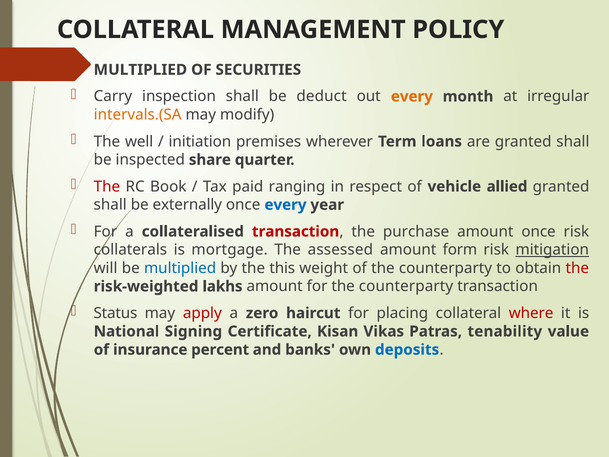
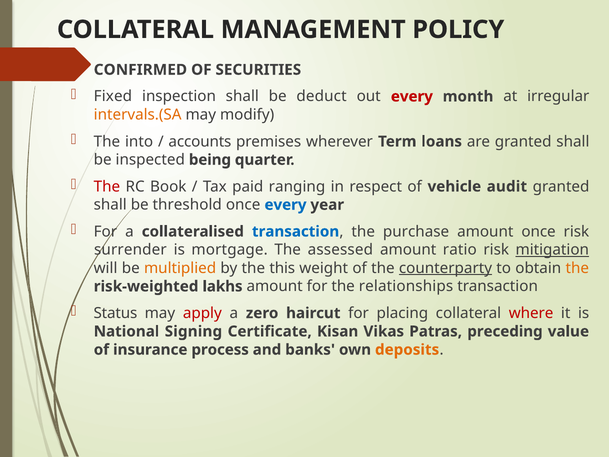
MULTIPLIED at (140, 70): MULTIPLIED -> CONFIRMED
Carry: Carry -> Fixed
every at (412, 96) colour: orange -> red
well: well -> into
initiation: initiation -> accounts
share: share -> being
allied: allied -> audit
externally: externally -> threshold
transaction at (296, 231) colour: red -> blue
collaterals: collaterals -> surrender
form: form -> ratio
multiplied at (180, 268) colour: blue -> orange
counterparty at (445, 268) underline: none -> present
the at (577, 268) colour: red -> orange
for the counterparty: counterparty -> relationships
tenability: tenability -> preceding
percent: percent -> process
deposits colour: blue -> orange
